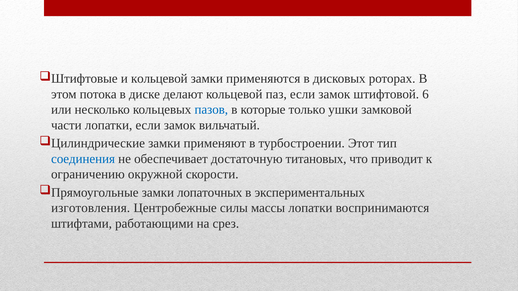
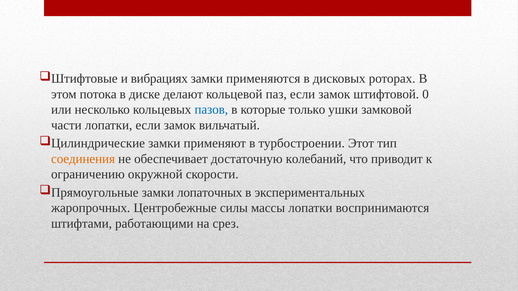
и кольцевой: кольцевой -> вибрациях
6: 6 -> 0
соединения colour: blue -> orange
титановых: титановых -> колебаний
изготовления: изготовления -> жаропрочных
